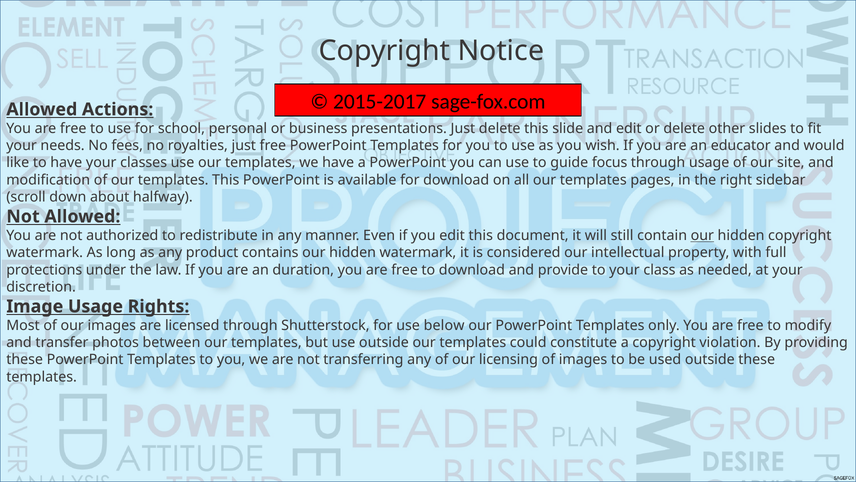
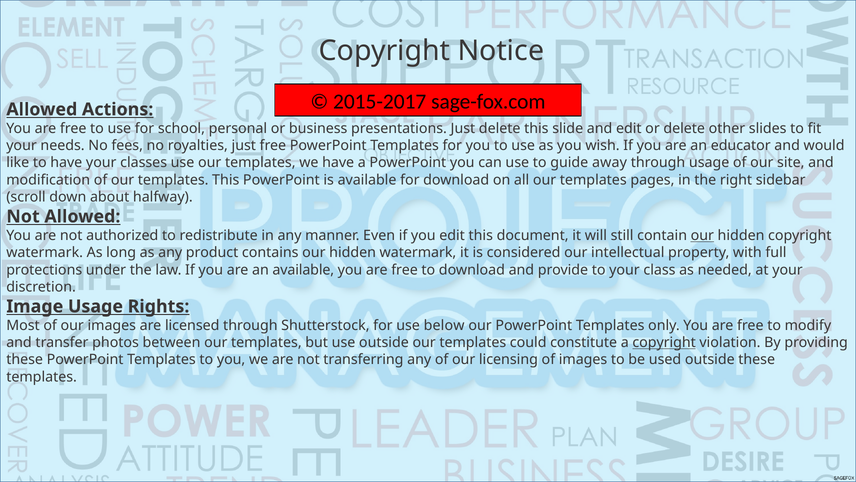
focus: focus -> away
an duration: duration -> available
copyright at (664, 342) underline: none -> present
